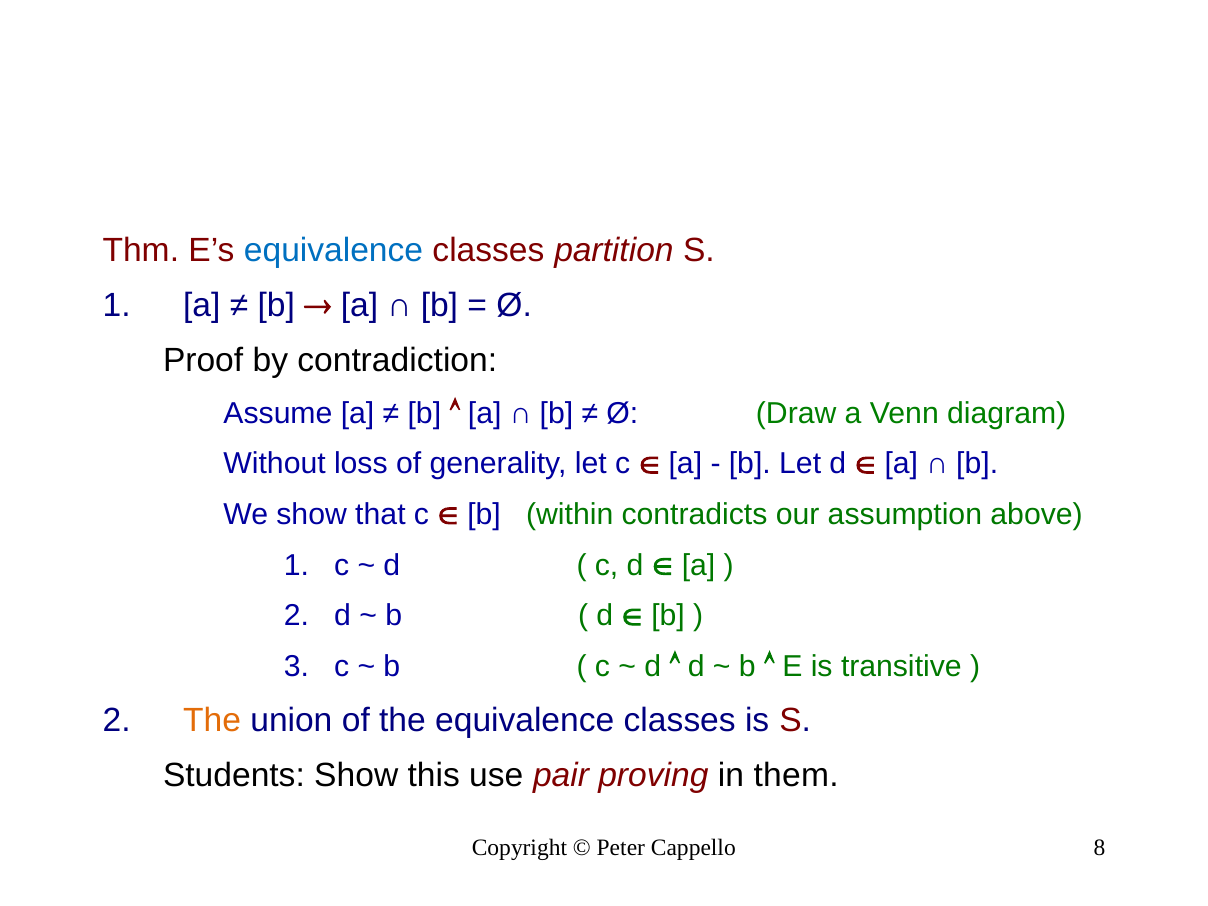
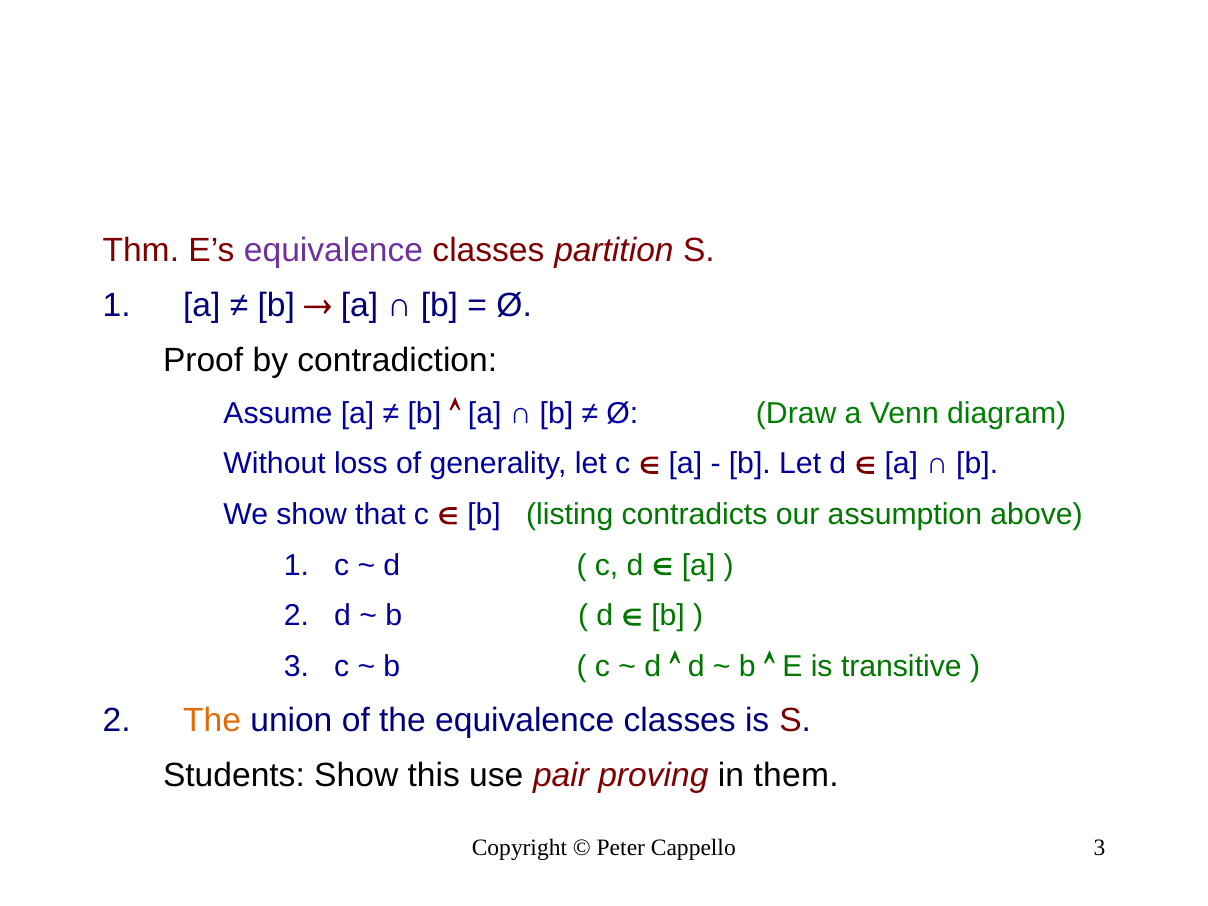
equivalence at (334, 250) colour: blue -> purple
within: within -> listing
Cappello 8: 8 -> 3
